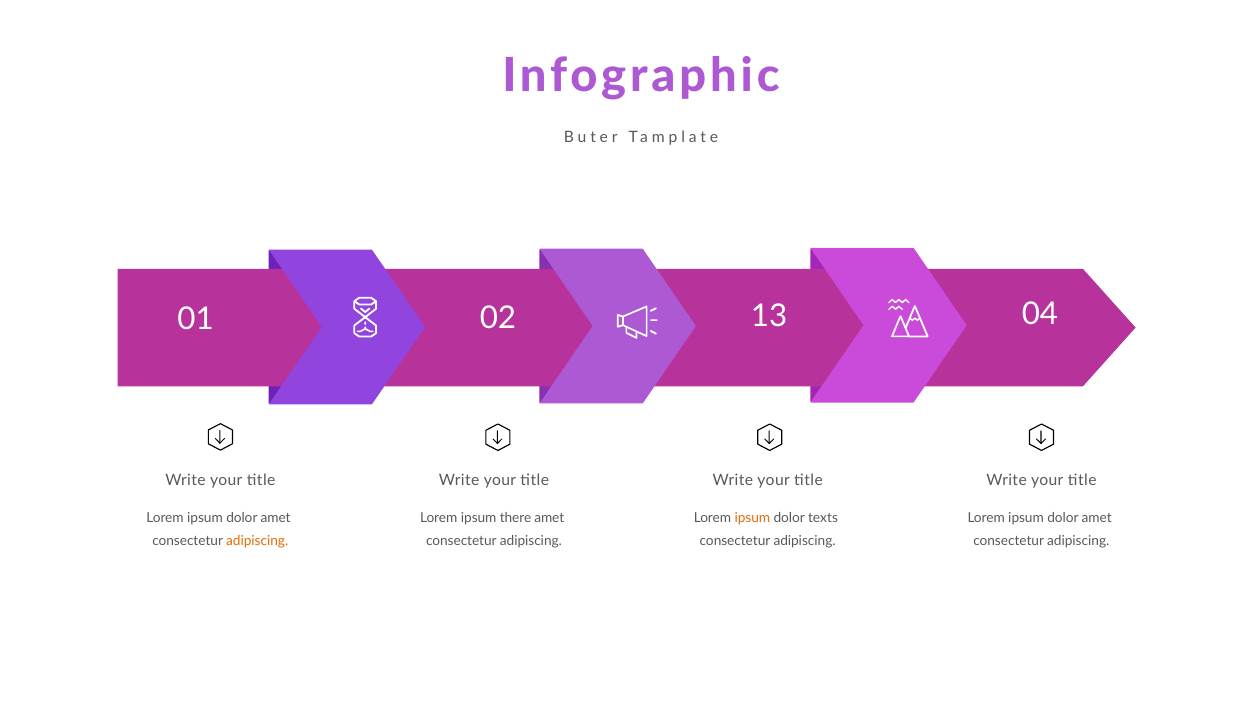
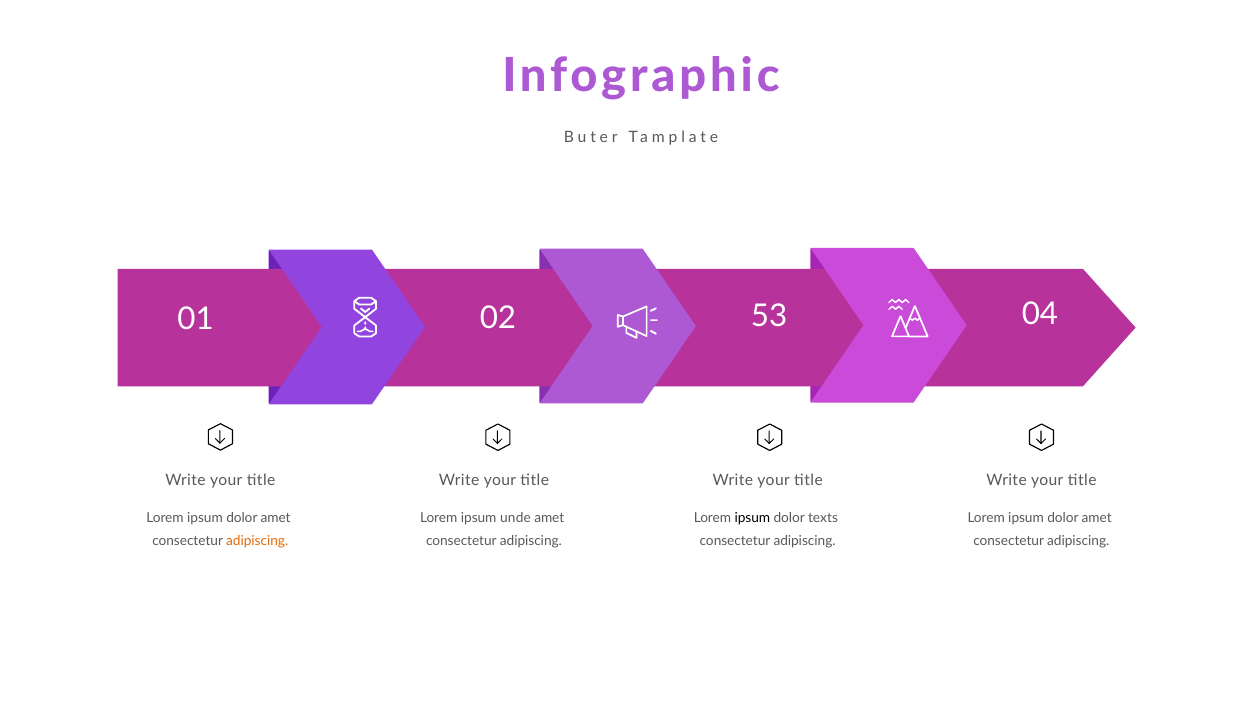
13: 13 -> 53
there: there -> unde
ipsum at (752, 518) colour: orange -> black
